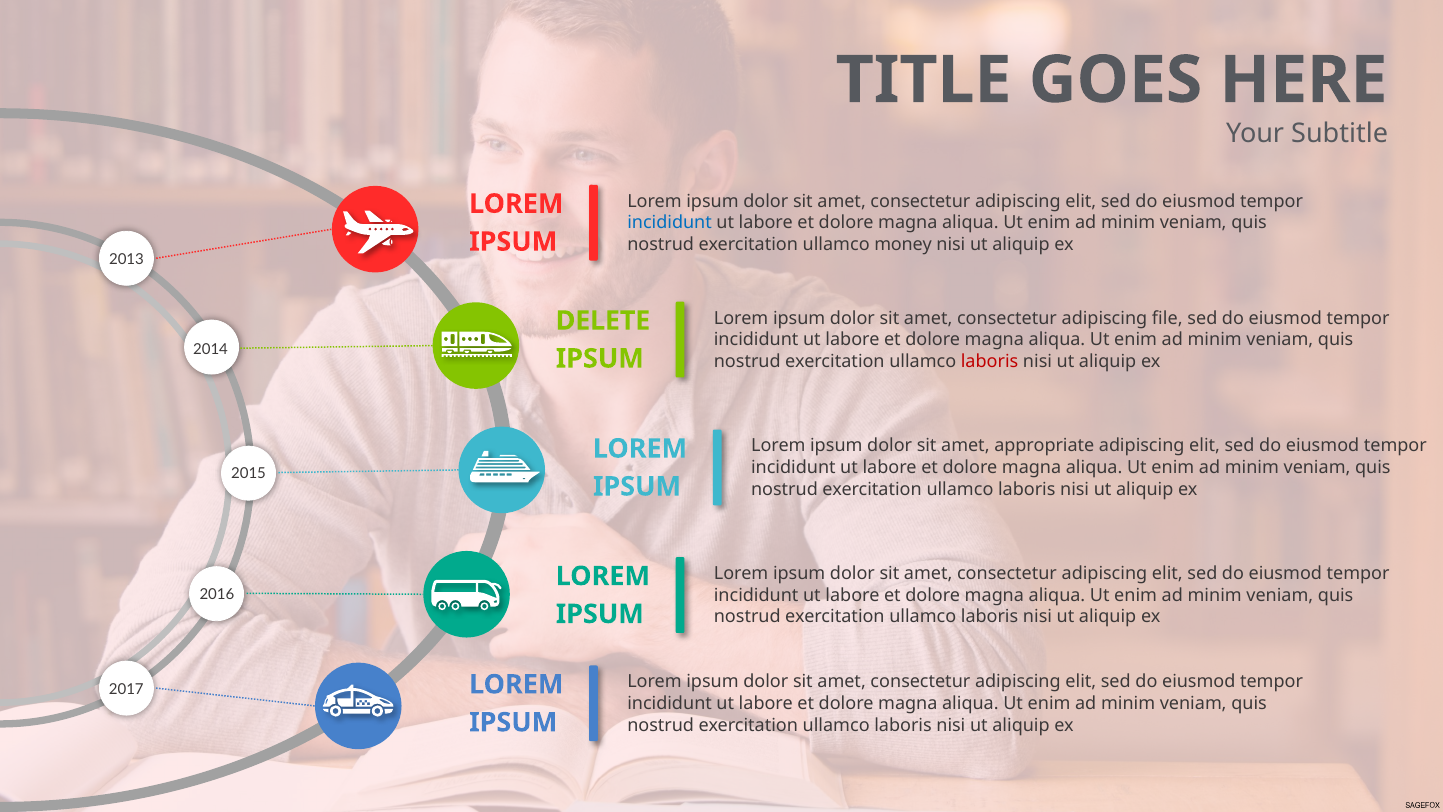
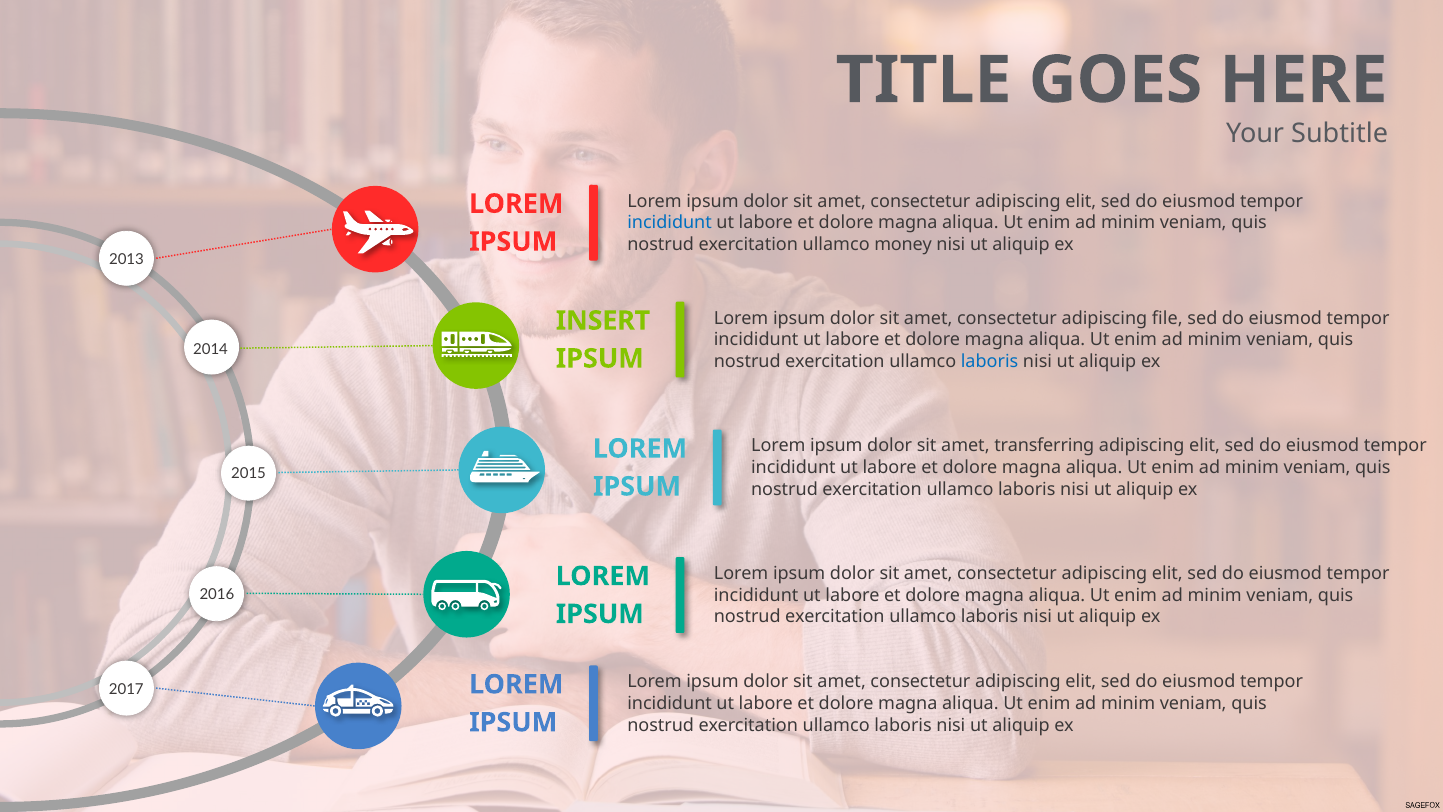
DELETE: DELETE -> INSERT
laboris at (990, 361) colour: red -> blue
appropriate: appropriate -> transferring
